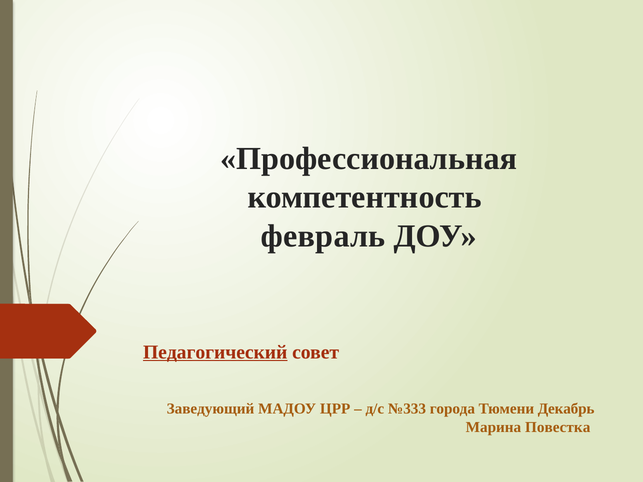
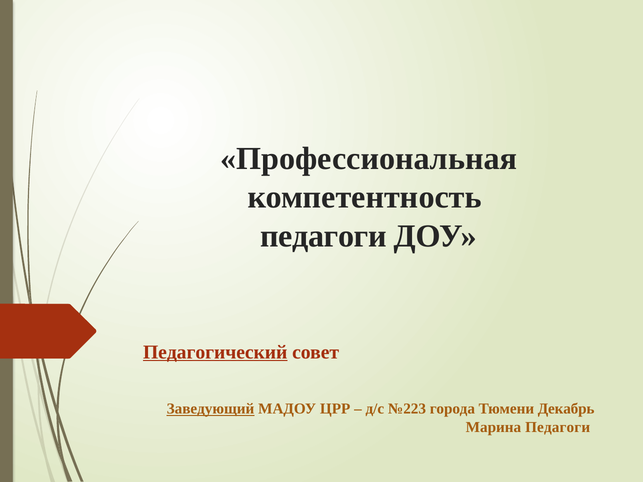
февраль at (323, 236): февраль -> педагоги
Заведующий underline: none -> present
№333: №333 -> №223
Марина Повестка: Повестка -> Педагоги
